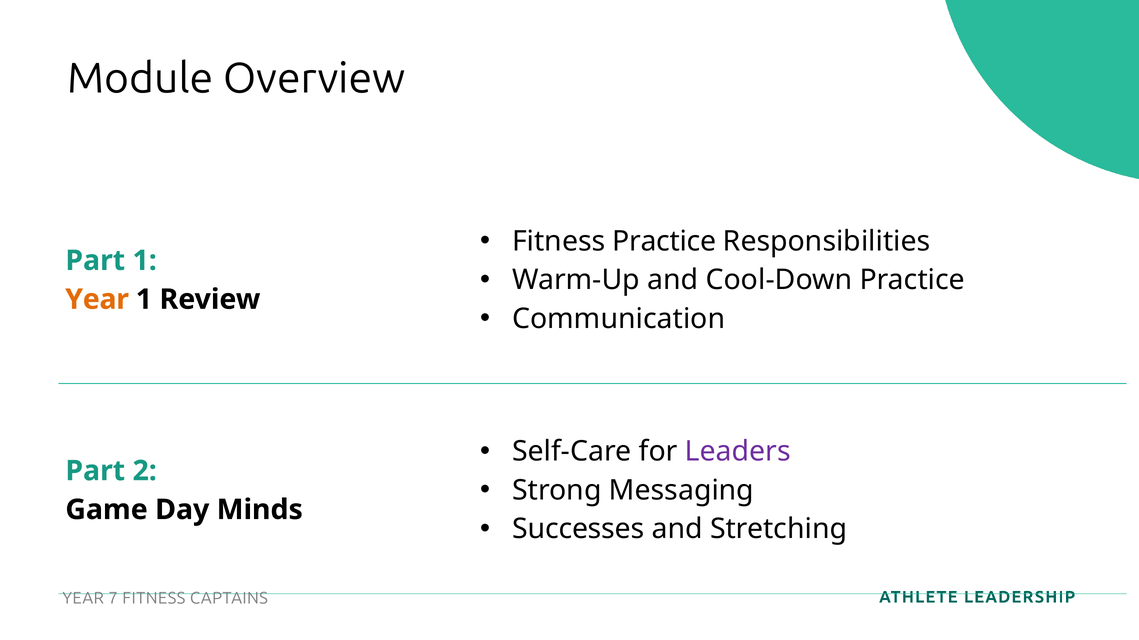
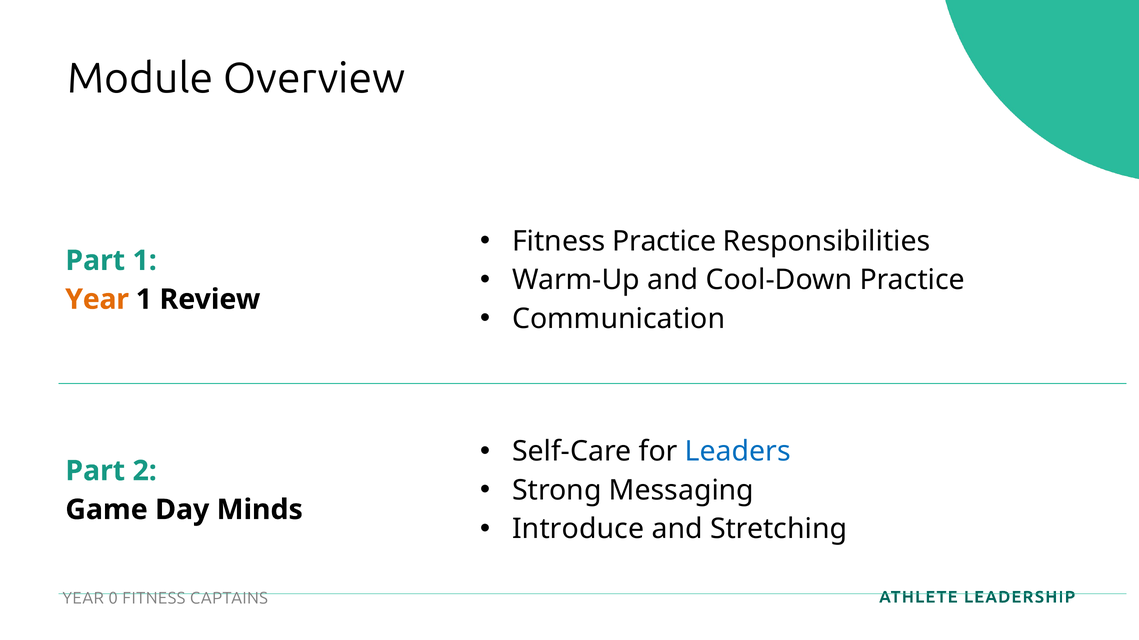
Leaders colour: purple -> blue
Successes: Successes -> Introduce
7: 7 -> 0
